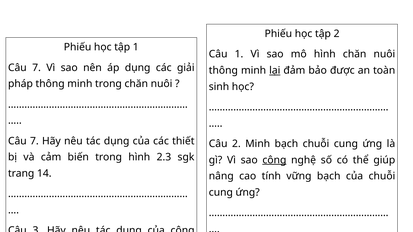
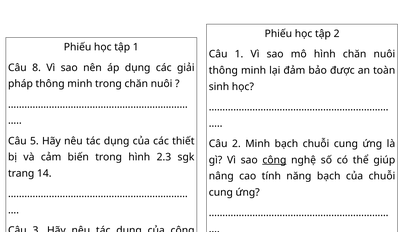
7 at (37, 68): 7 -> 8
lại underline: present -> none
7 at (34, 141): 7 -> 5
tính vững: vững -> năng
